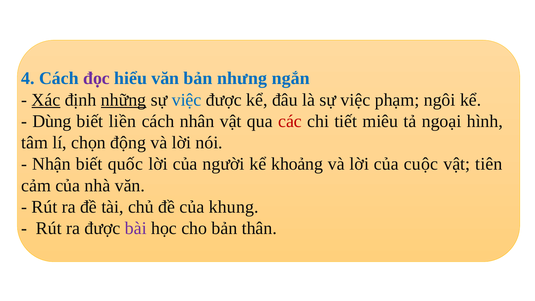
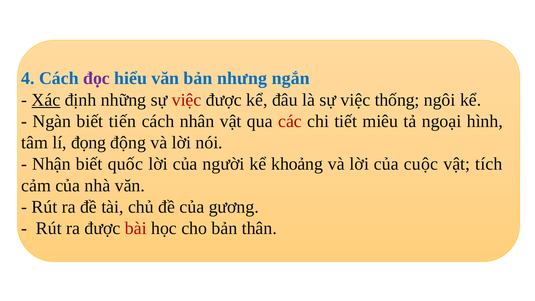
những underline: present -> none
việc at (187, 100) colour: blue -> red
phạm: phạm -> thống
Dùng: Dùng -> Ngàn
liền: liền -> tiến
chọn: chọn -> đọng
tiên: tiên -> tích
khung: khung -> gương
bài colour: purple -> red
